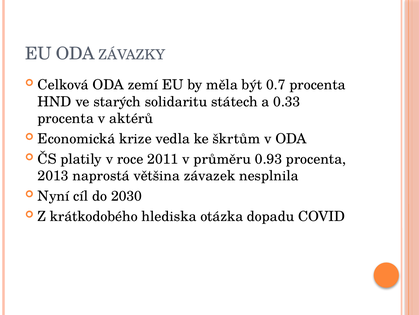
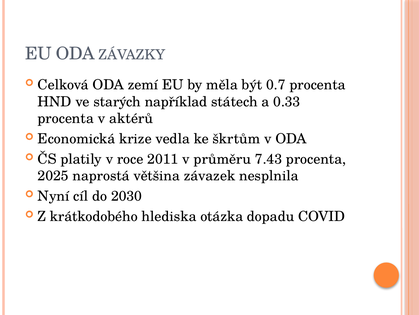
solidaritu: solidaritu -> například
0.93: 0.93 -> 7.43
2013: 2013 -> 2025
